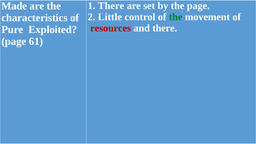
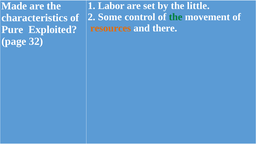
1 There: There -> Labor
the page: page -> little
Little: Little -> Some
resources colour: red -> orange
61: 61 -> 32
